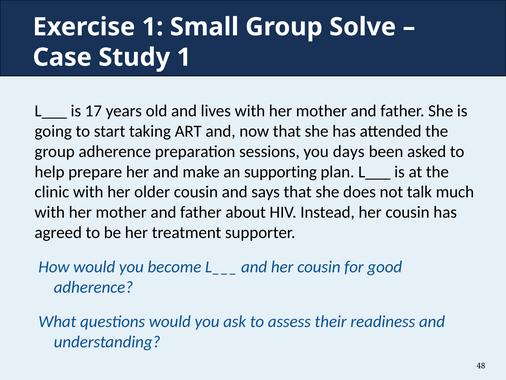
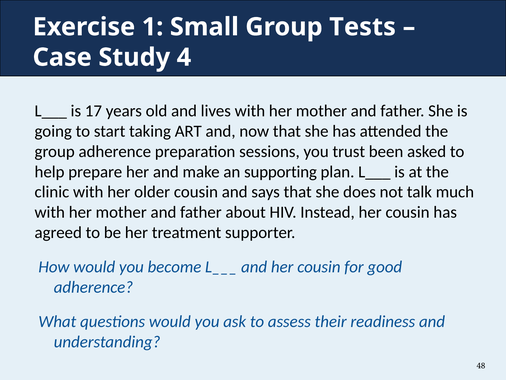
Solve: Solve -> Tests
Study 1: 1 -> 4
days: days -> trust
